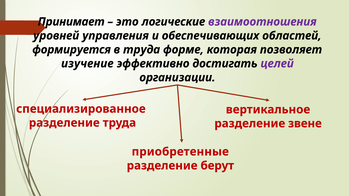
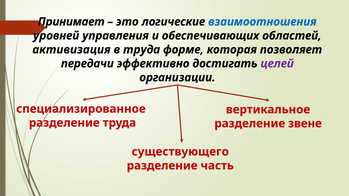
взаимоотношения colour: purple -> blue
формируется: формируется -> активизация
изучение: изучение -> передачи
приобретенные: приобретенные -> существующего
берут: берут -> часть
